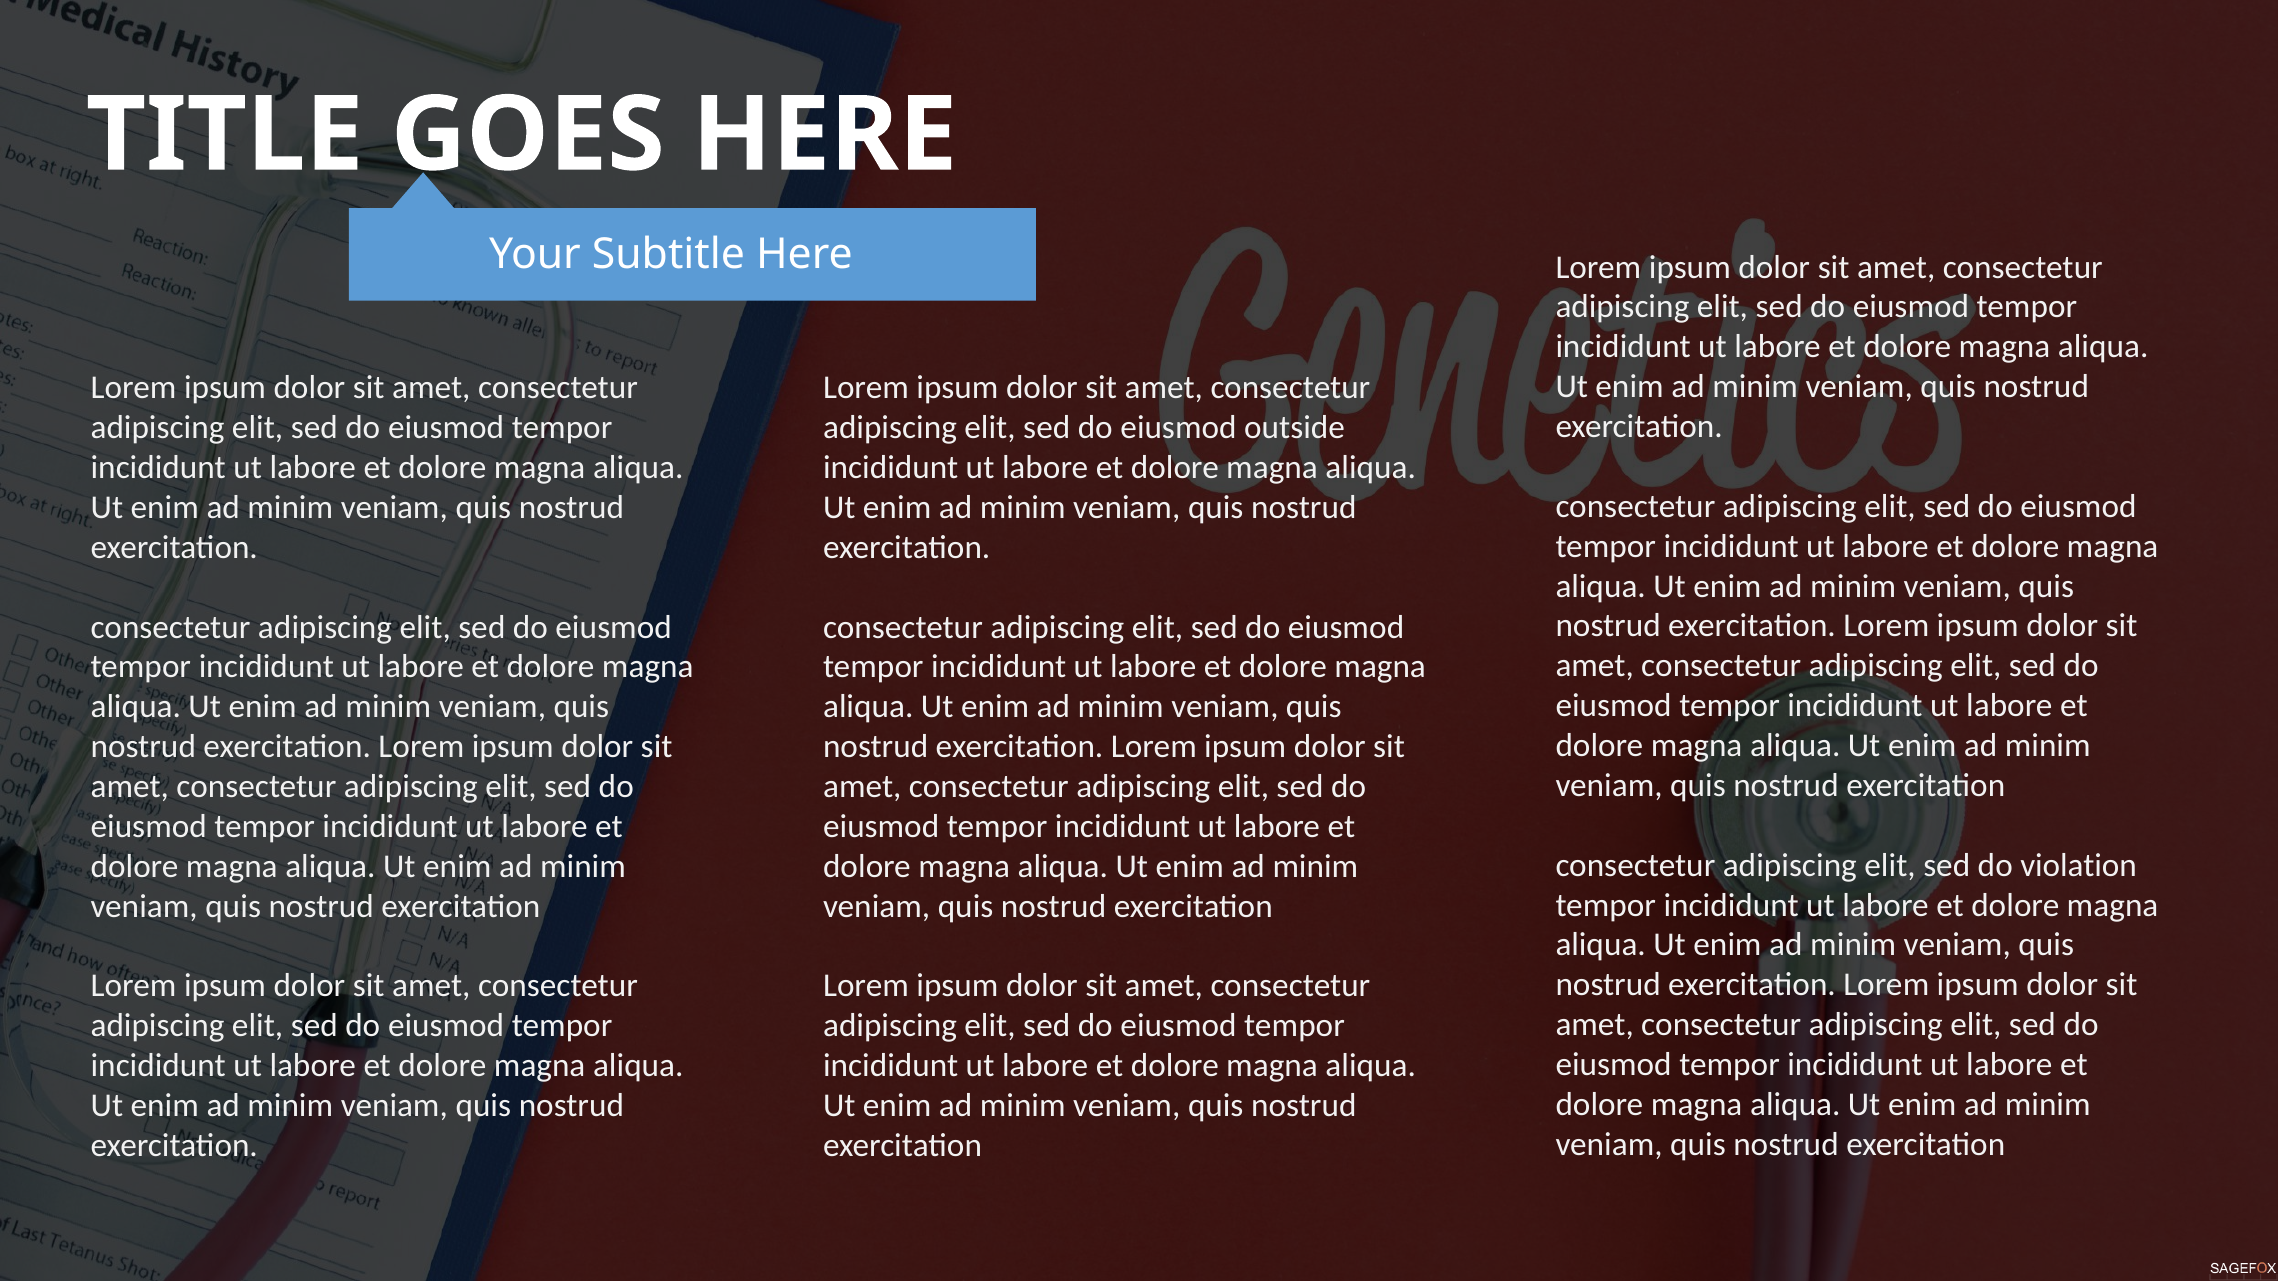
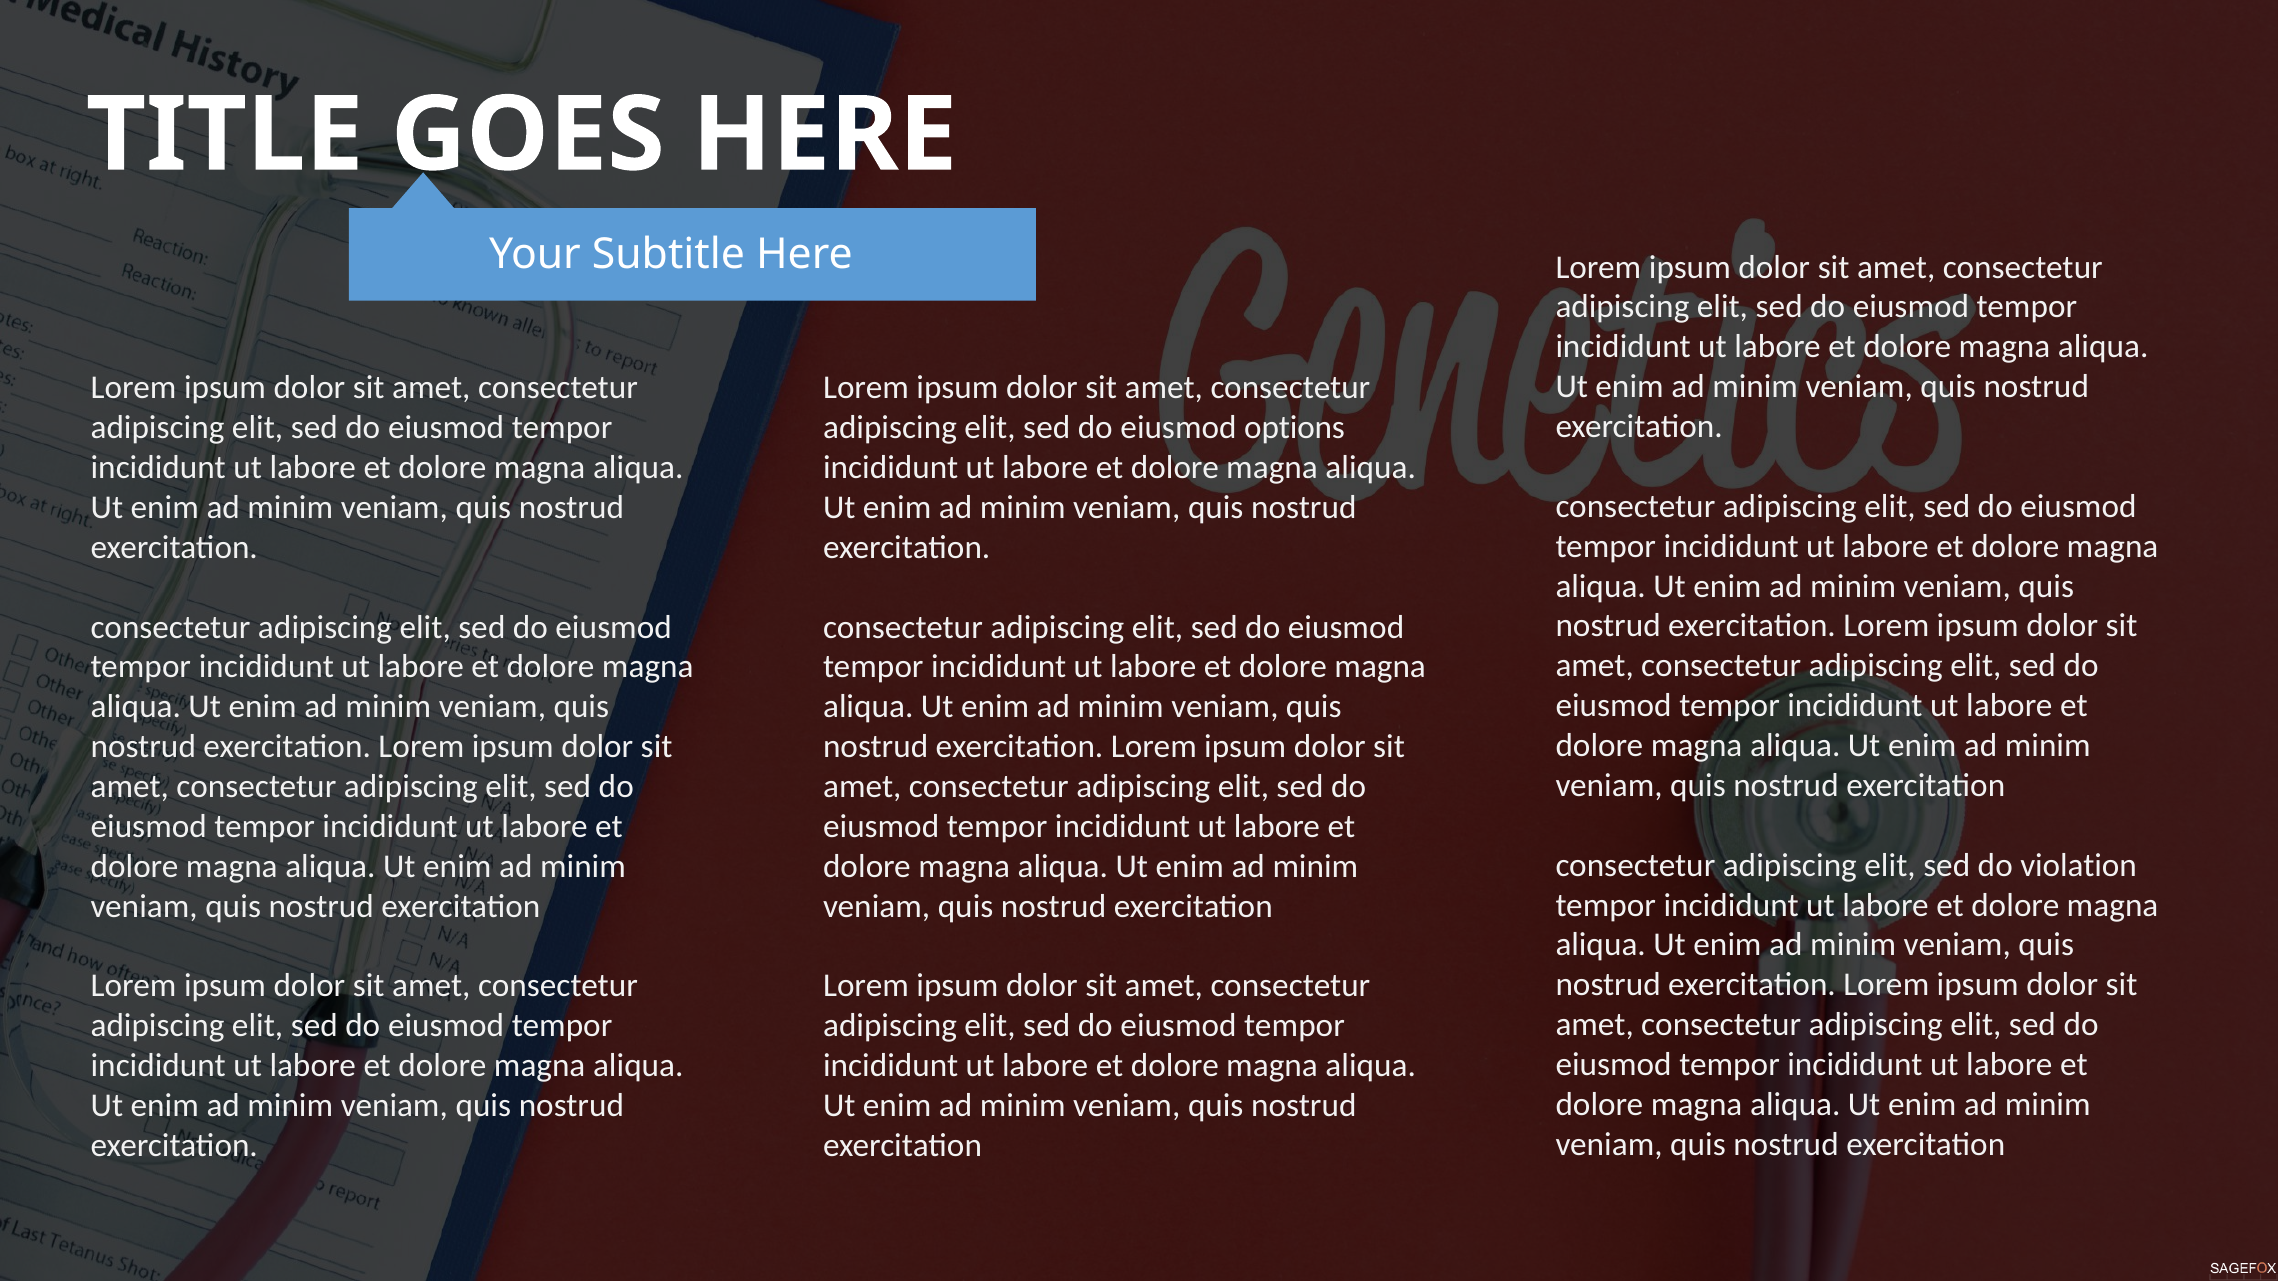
outside: outside -> options
